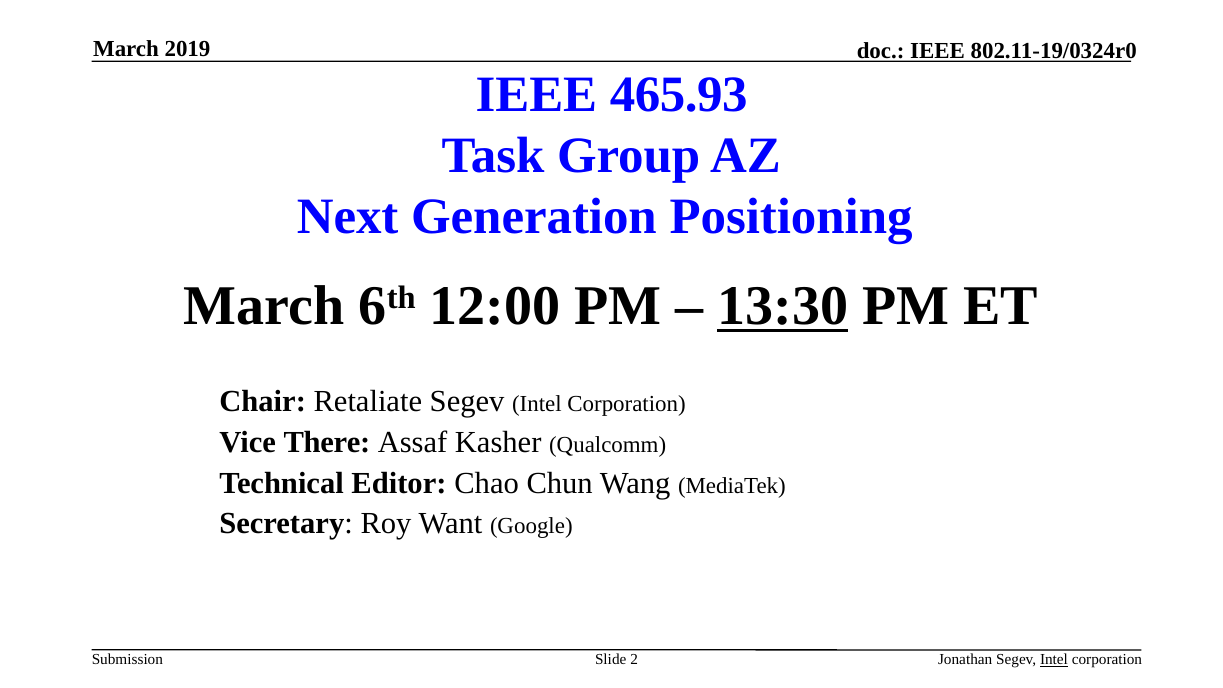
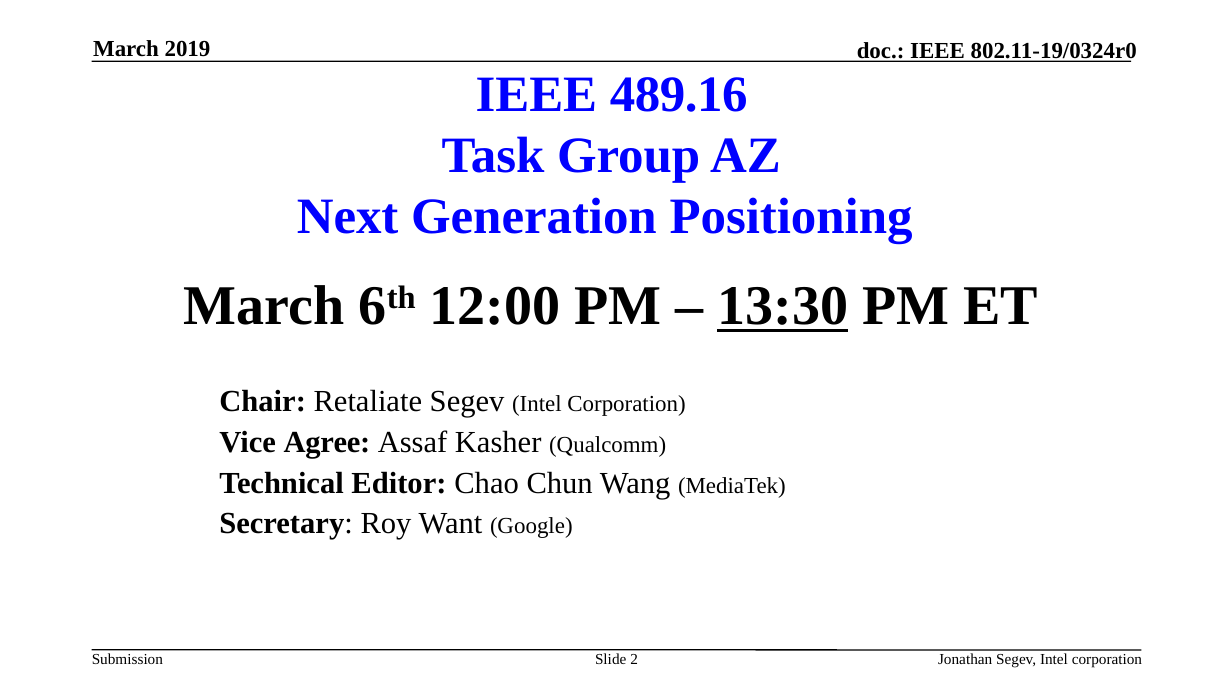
465.93: 465.93 -> 489.16
There: There -> Agree
Intel at (1054, 660) underline: present -> none
